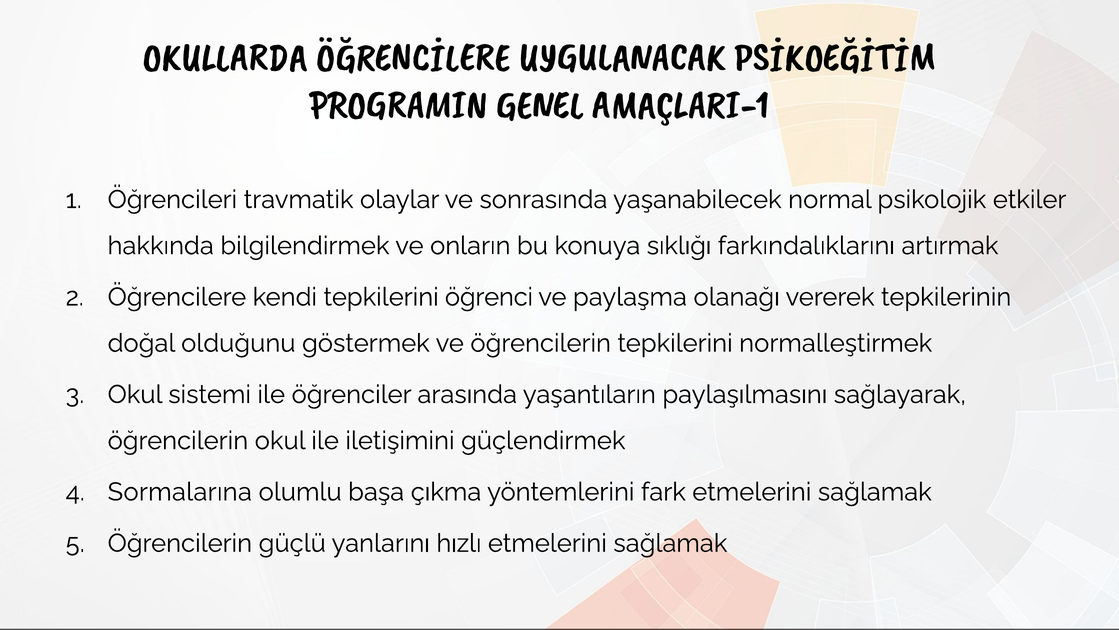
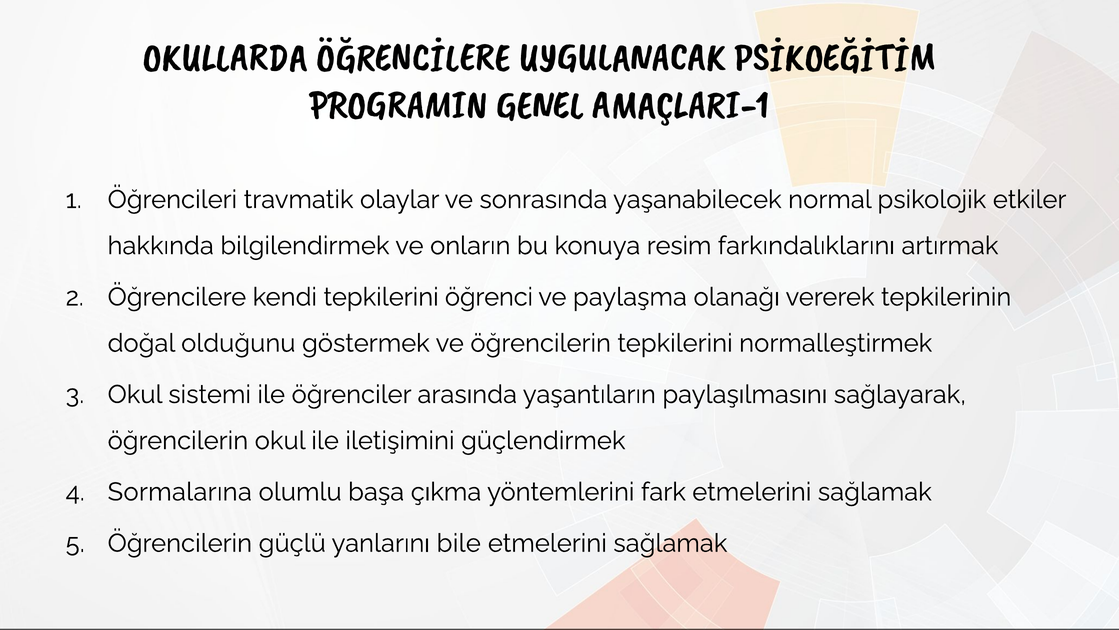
sıklığı: sıklığı -> resim
hızlı: hızlı -> bile
